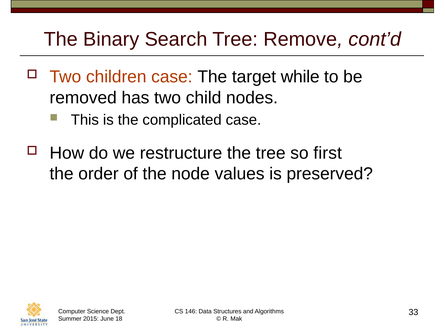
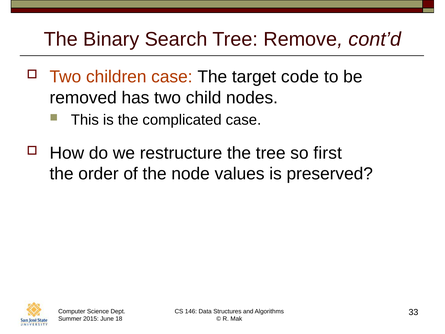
while: while -> code
